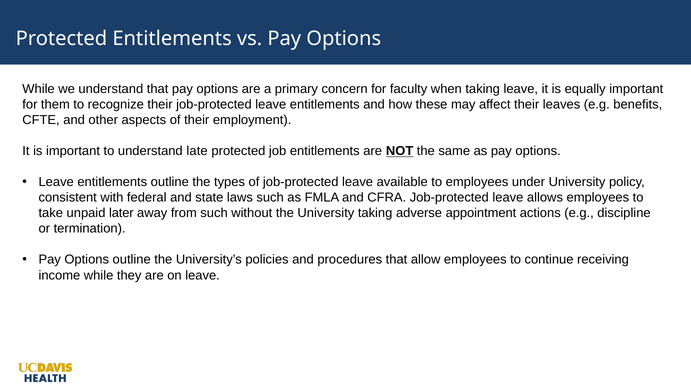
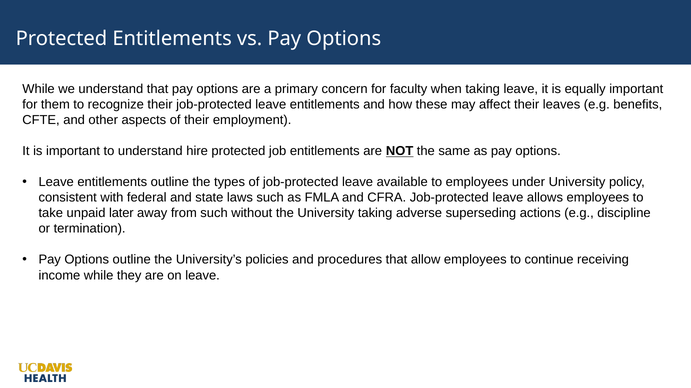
late: late -> hire
appointment: appointment -> superseding
